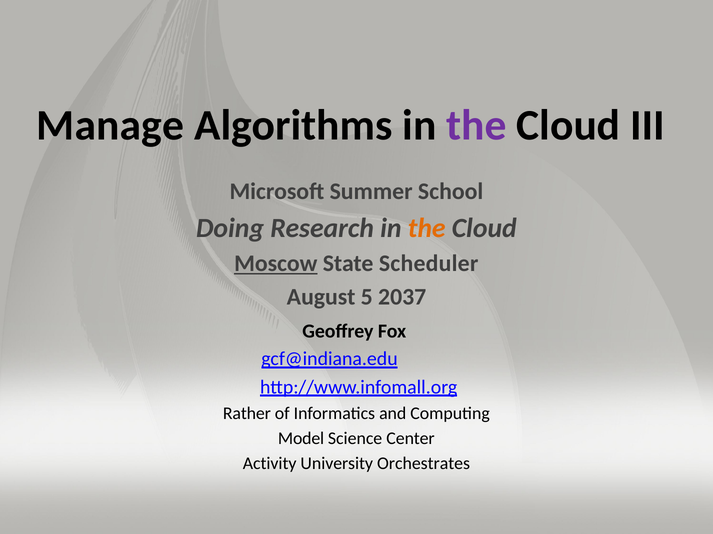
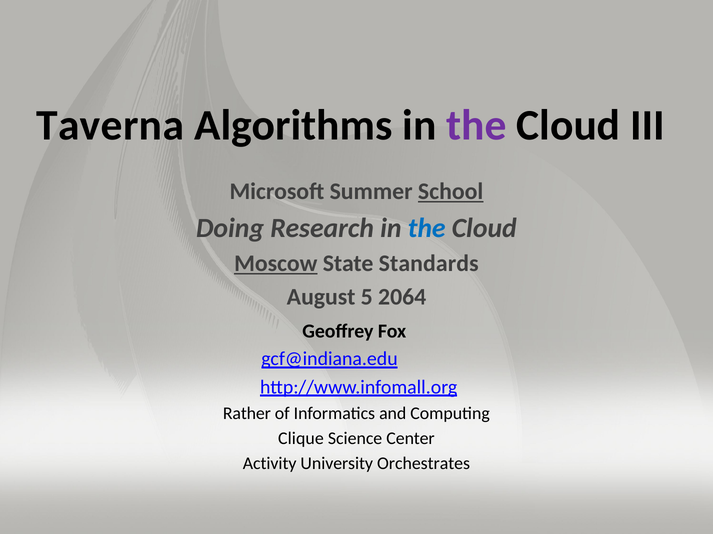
Manage: Manage -> Taverna
School underline: none -> present
the at (427, 229) colour: orange -> blue
Scheduler: Scheduler -> Standards
2037: 2037 -> 2064
Model: Model -> Clique
